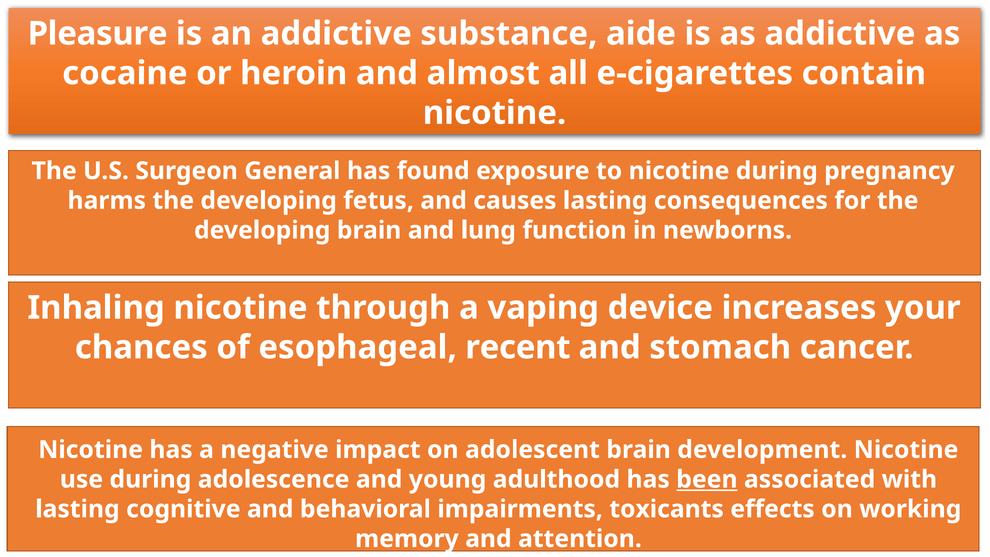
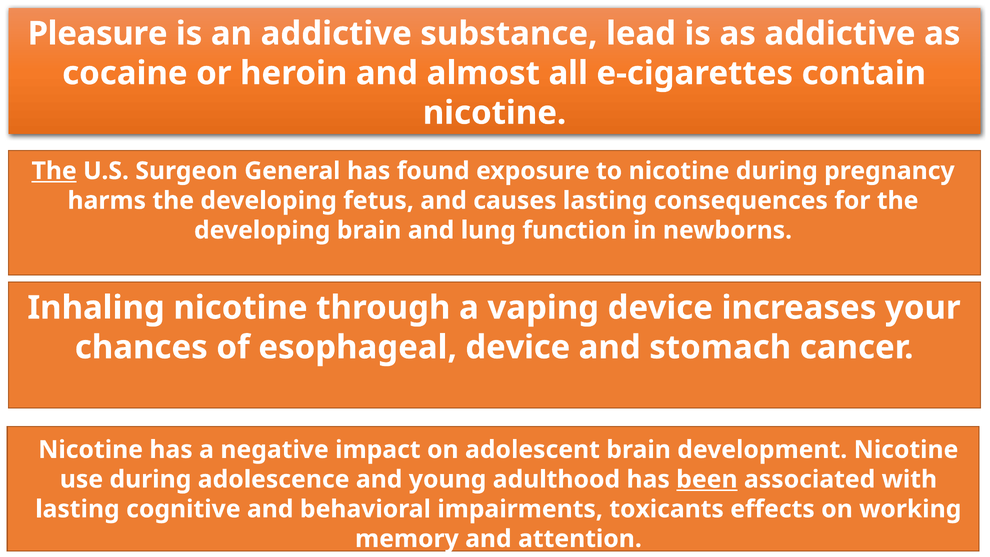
aide: aide -> lead
The at (54, 171) underline: none -> present
esophageal recent: recent -> device
